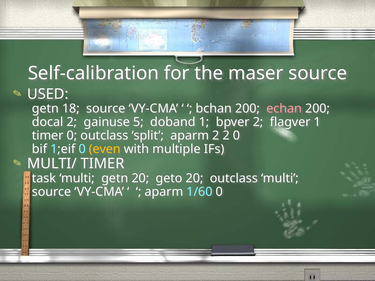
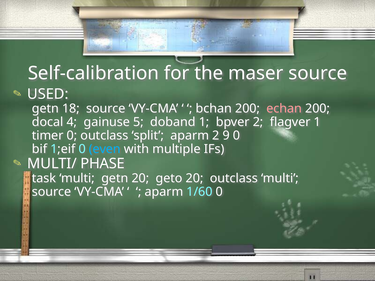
docal 2: 2 -> 4
2 2: 2 -> 9
even colour: yellow -> light blue
MULTI/ TIMER: TIMER -> PHASE
